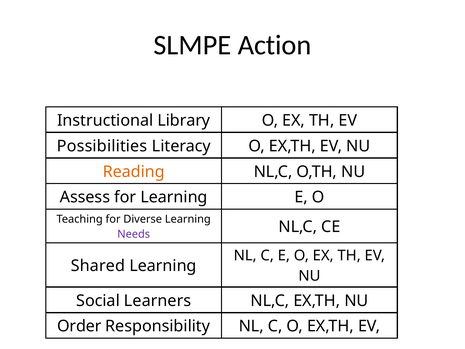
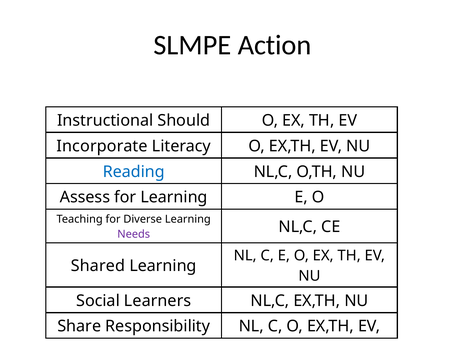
Library: Library -> Should
Possibilities: Possibilities -> Incorporate
Reading colour: orange -> blue
Order: Order -> Share
